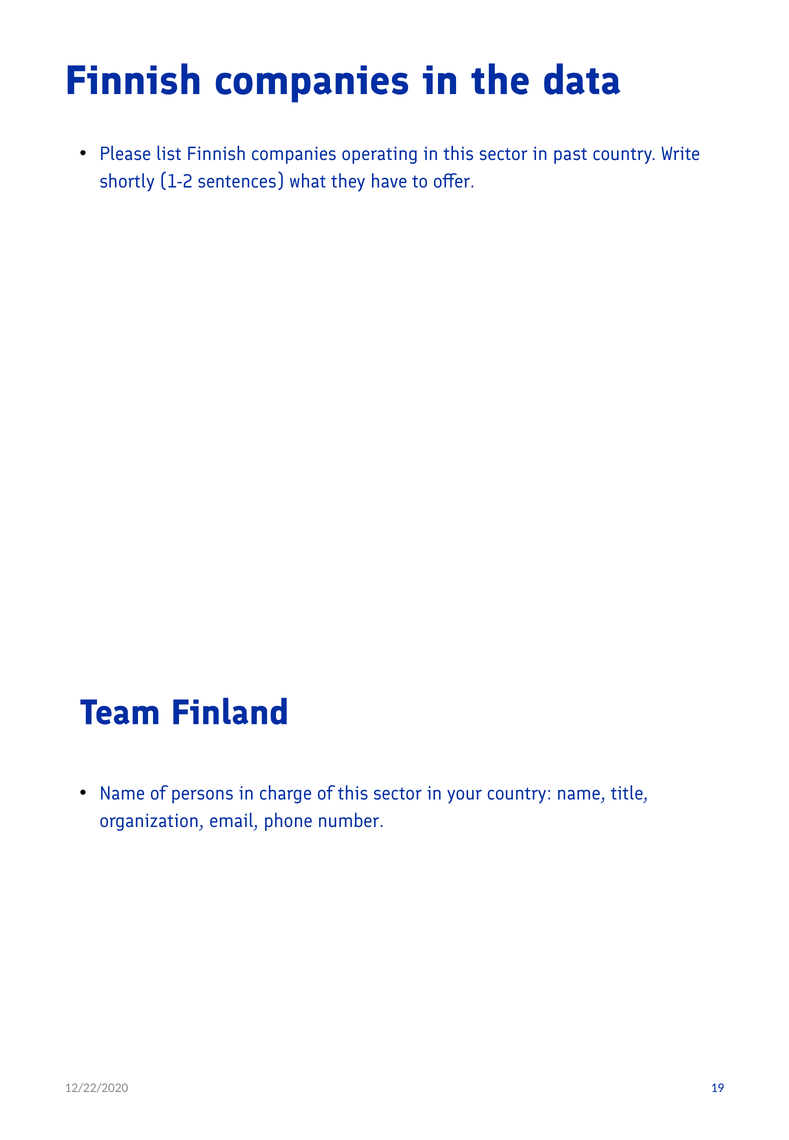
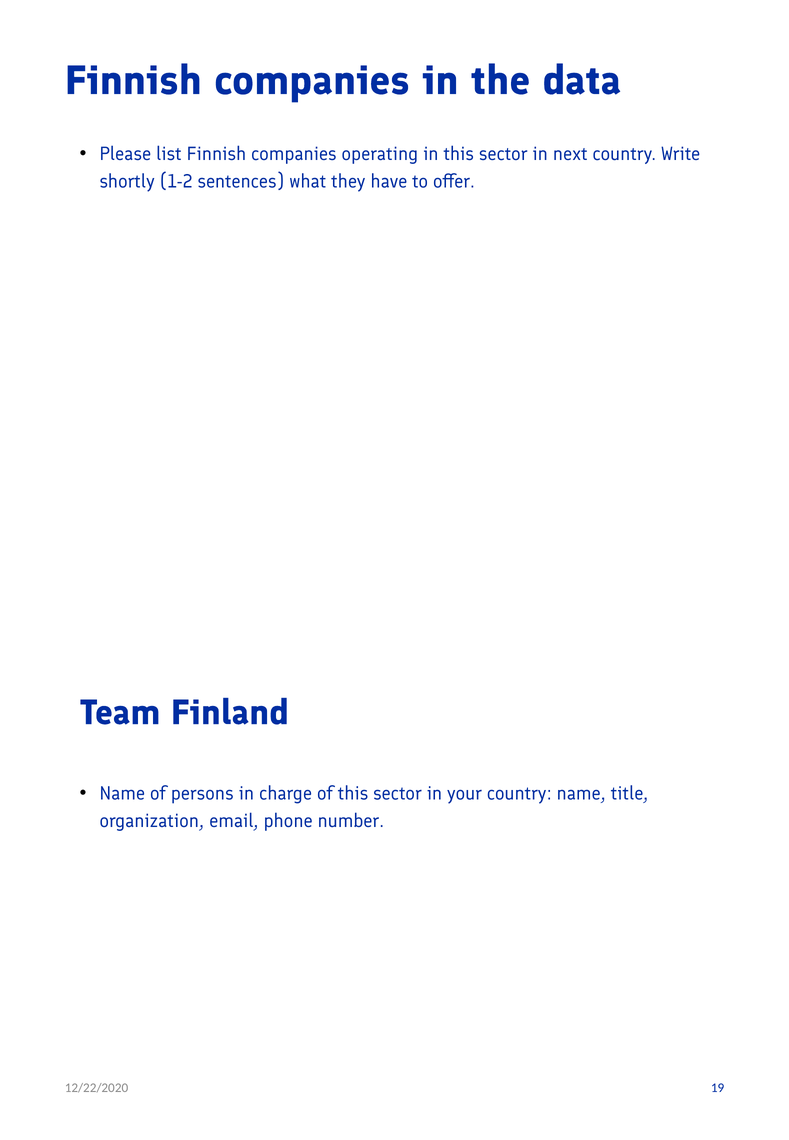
past: past -> next
